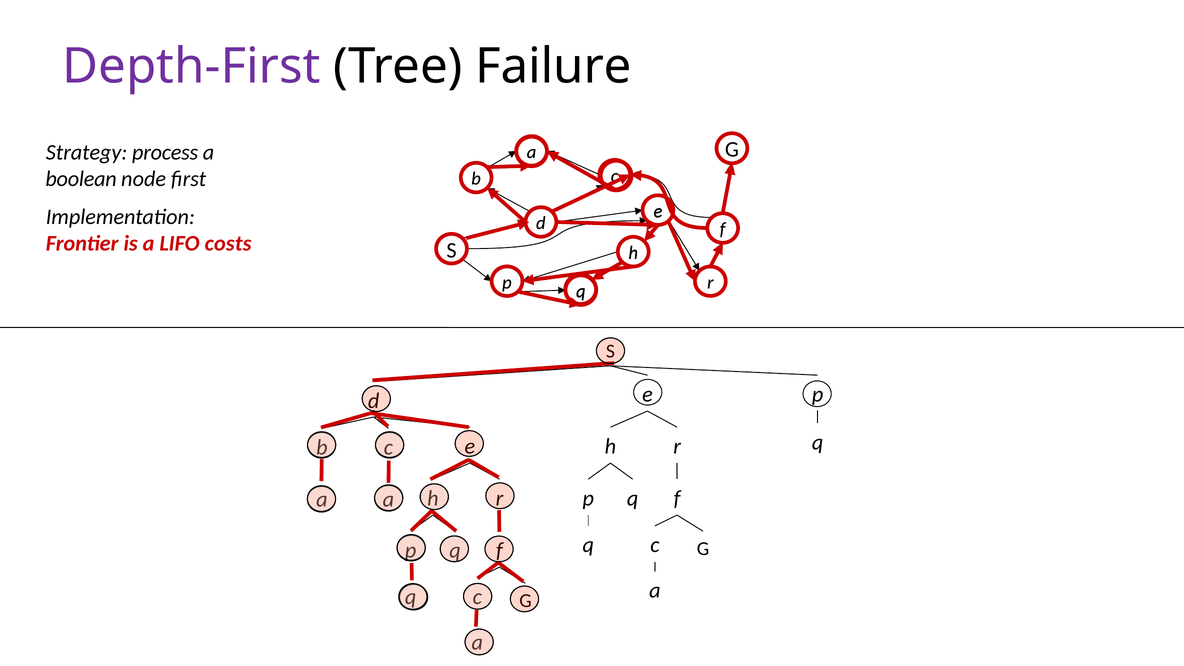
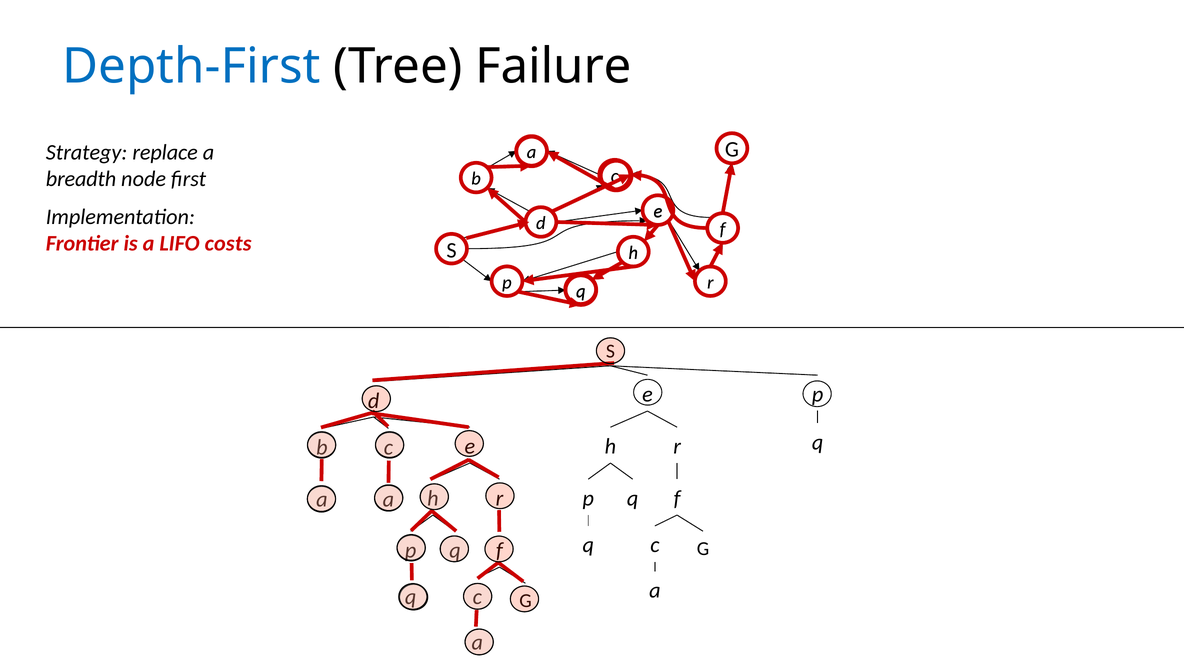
Depth-First colour: purple -> blue
process: process -> replace
boolean: boolean -> breadth
